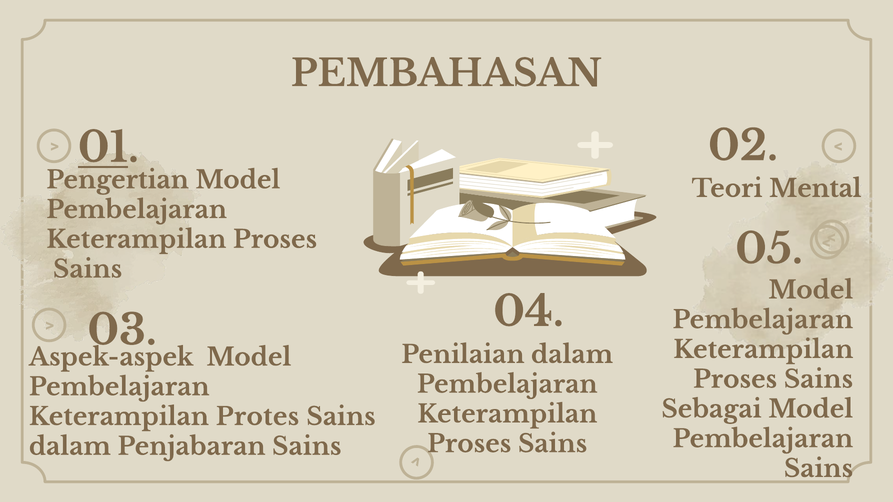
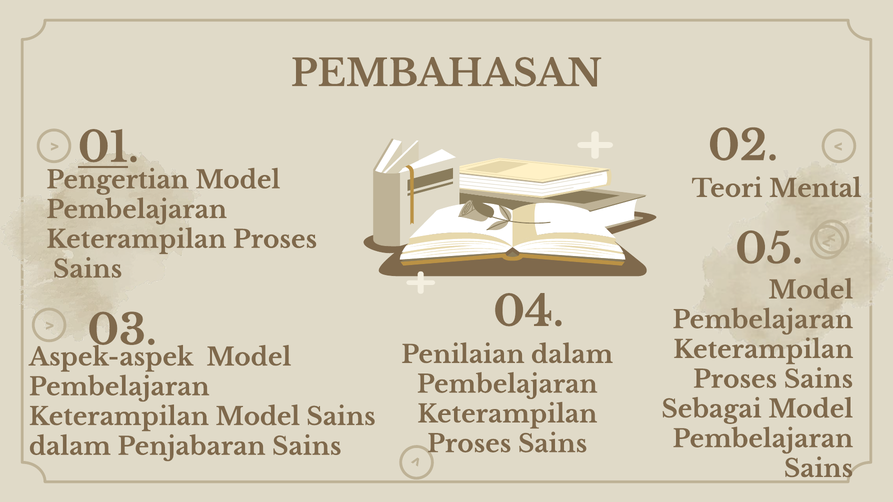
Keterampilan Protes: Protes -> Model
